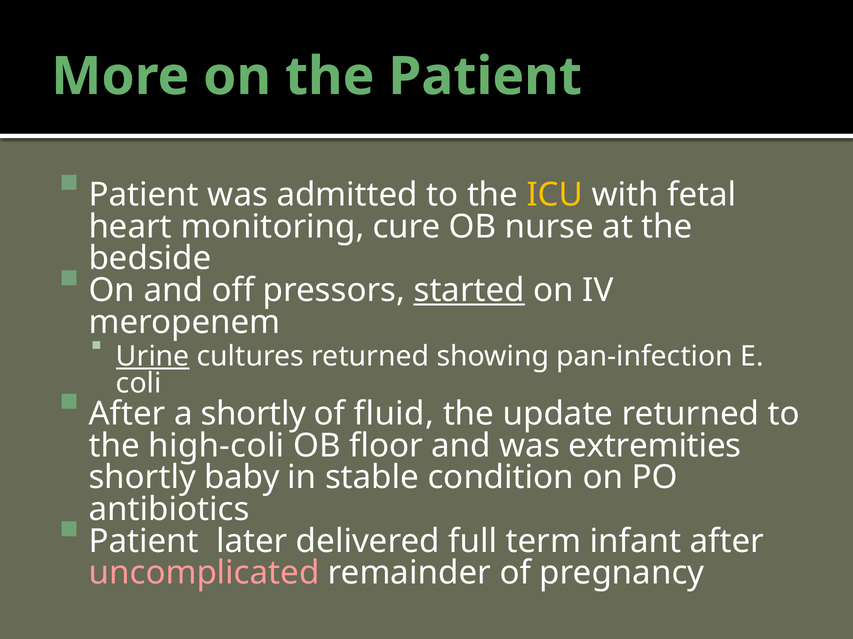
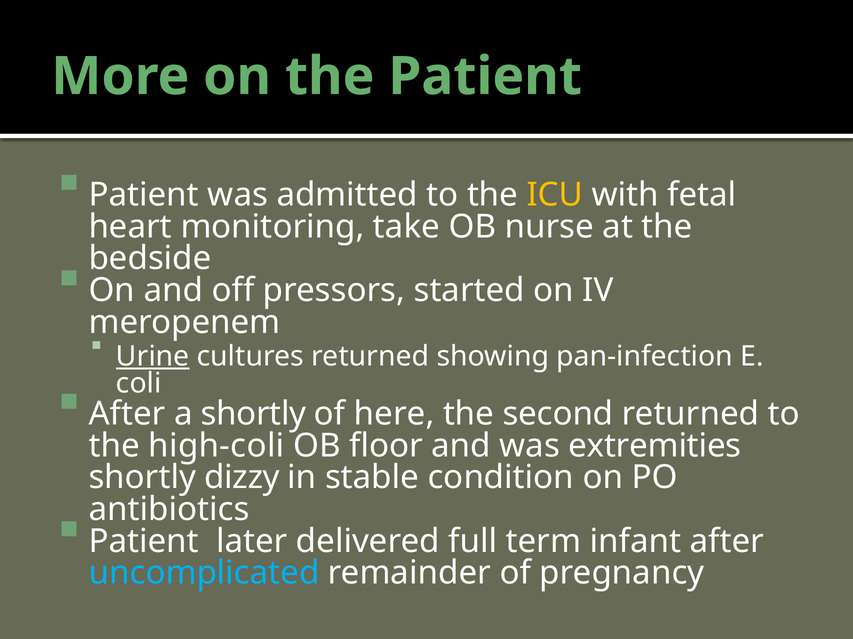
cure: cure -> take
started underline: present -> none
fluid: fluid -> here
update: update -> second
baby: baby -> dizzy
uncomplicated colour: pink -> light blue
